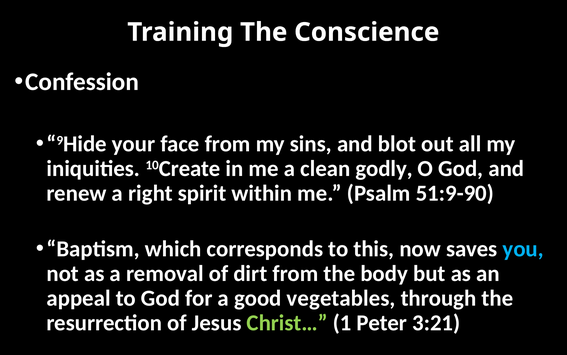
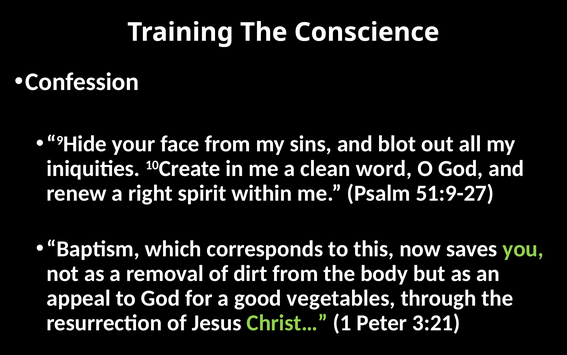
godly: godly -> word
51:9-90: 51:9-90 -> 51:9-27
you colour: light blue -> light green
